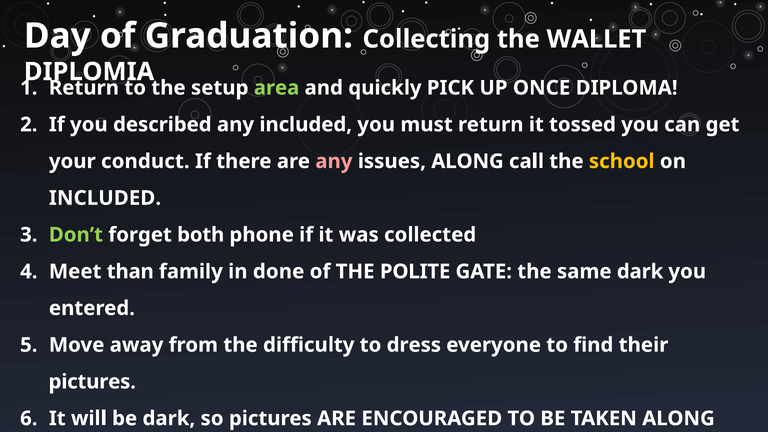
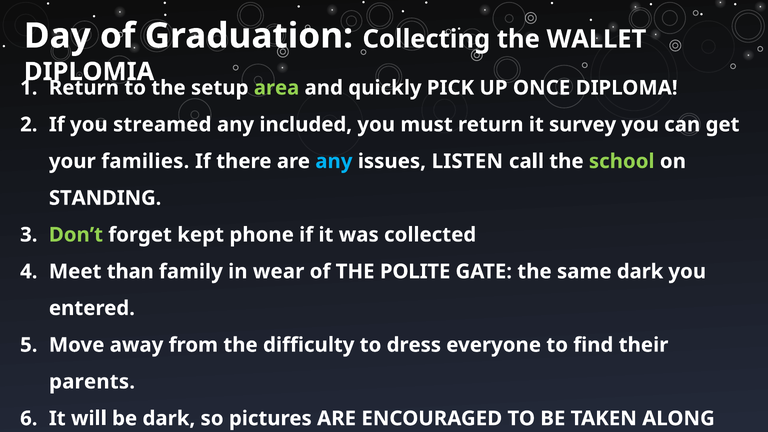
described: described -> streamed
tossed: tossed -> survey
conduct: conduct -> families
any at (334, 161) colour: pink -> light blue
issues ALONG: ALONG -> LISTEN
school colour: yellow -> light green
INCLUDED at (105, 198): INCLUDED -> STANDING
both: both -> kept
done: done -> wear
pictures at (92, 382): pictures -> parents
